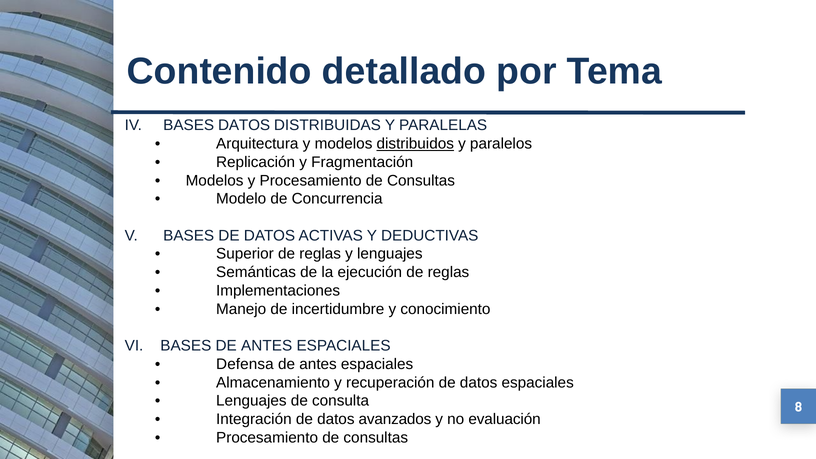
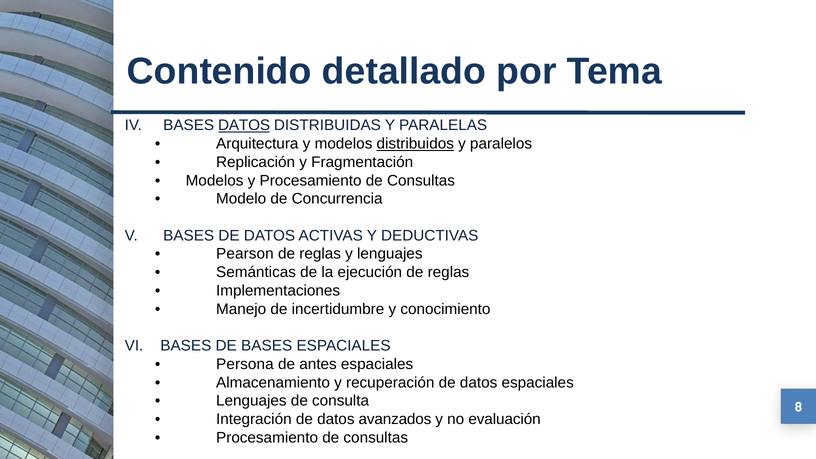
DATOS at (244, 125) underline: none -> present
Superior: Superior -> Pearson
BASES DE ANTES: ANTES -> BASES
Defensa: Defensa -> Persona
